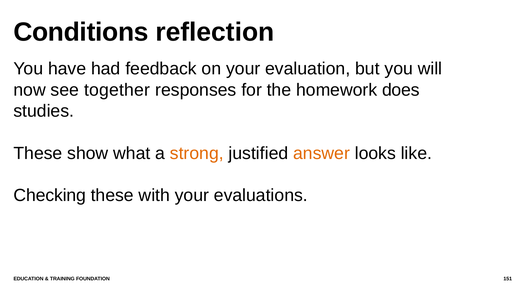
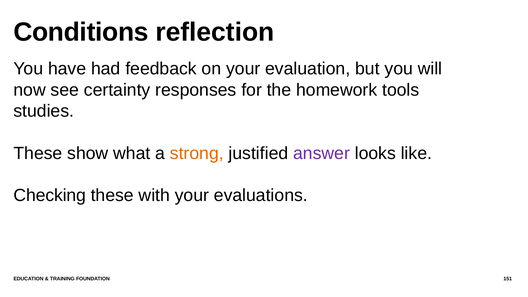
together: together -> certainty
does: does -> tools
answer colour: orange -> purple
